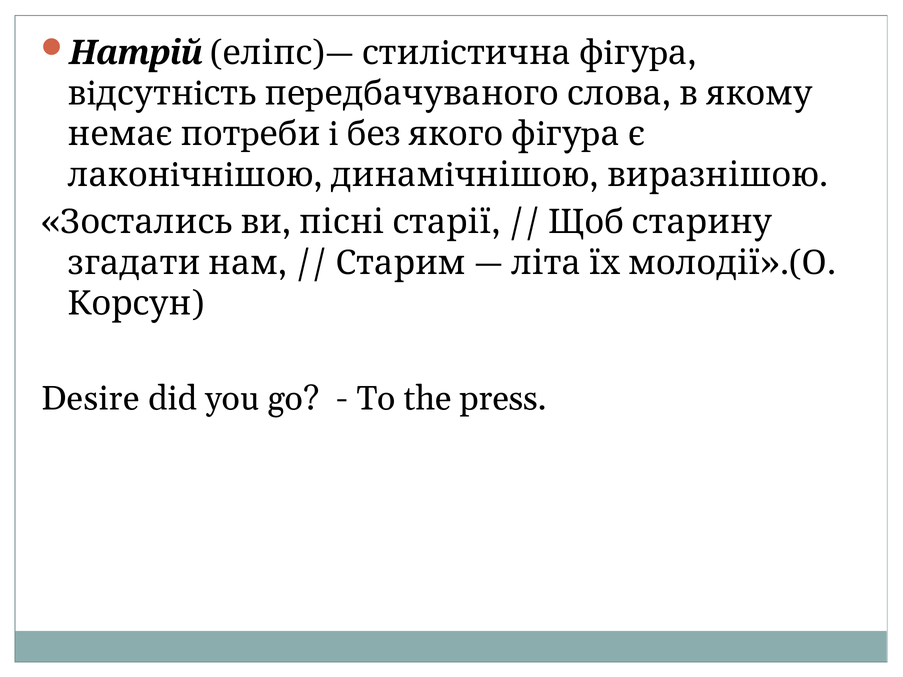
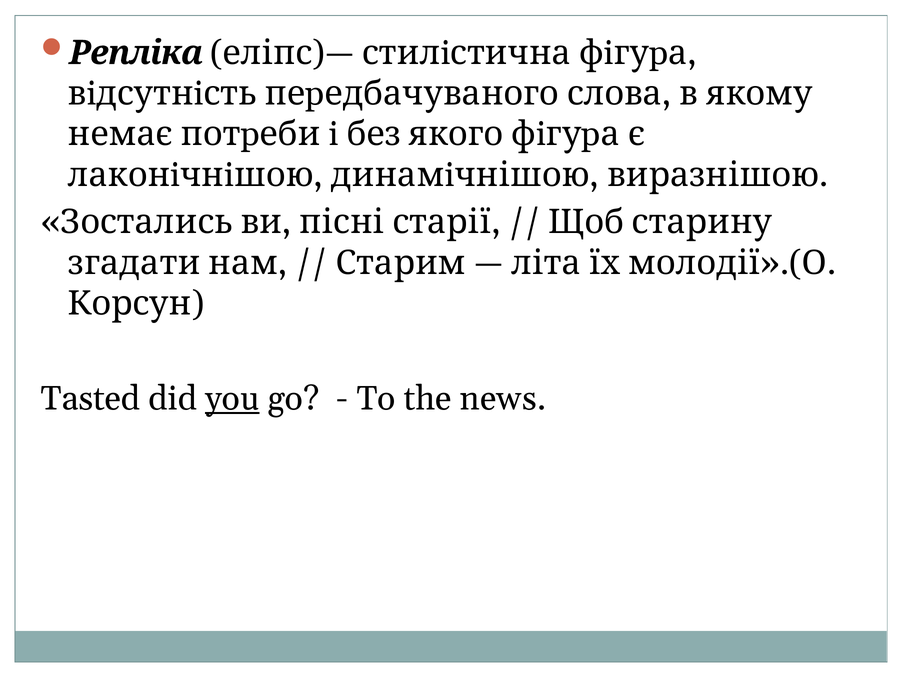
Натрій: Натрій -> Репліка
Desire: Desire -> Tasted
you underline: none -> present
press: press -> news
